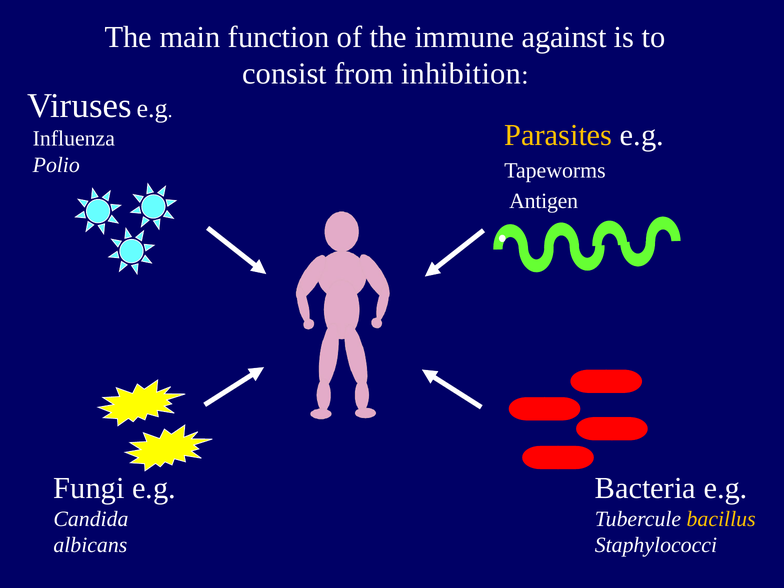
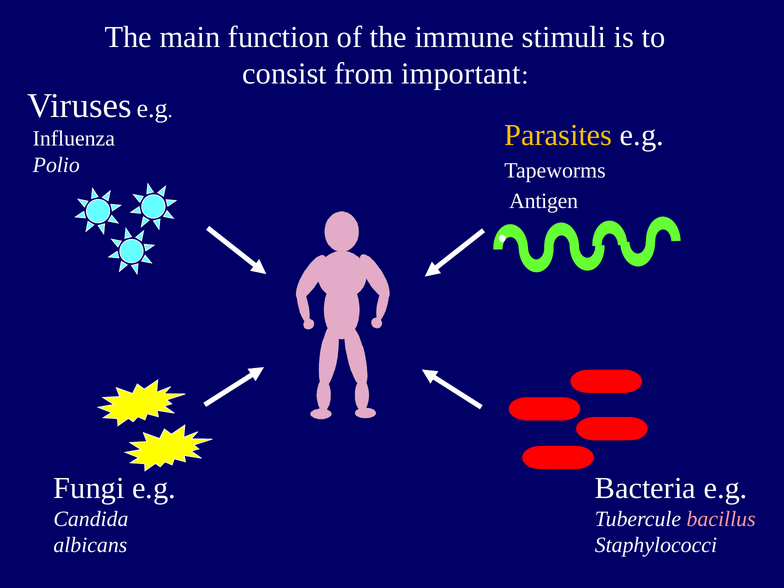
against: against -> stimuli
inhibition: inhibition -> important
bacillus colour: yellow -> pink
